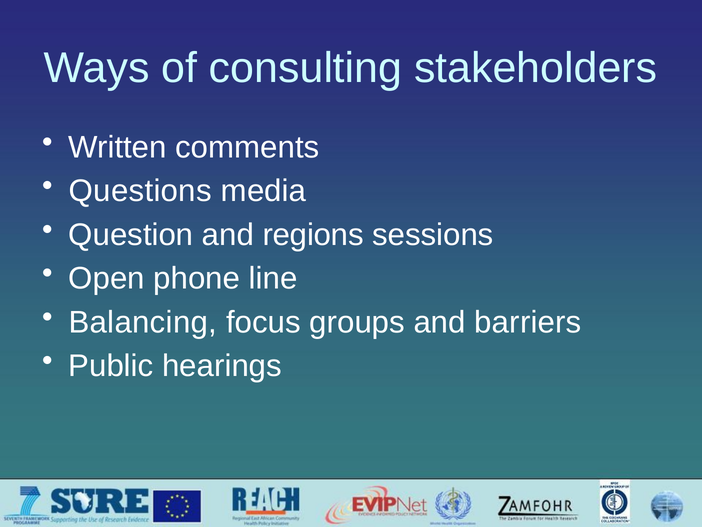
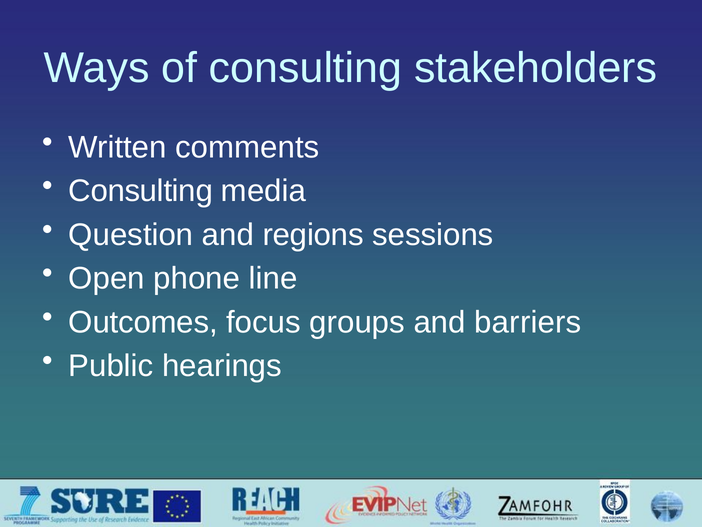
Questions at (140, 191): Questions -> Consulting
Balancing: Balancing -> Outcomes
